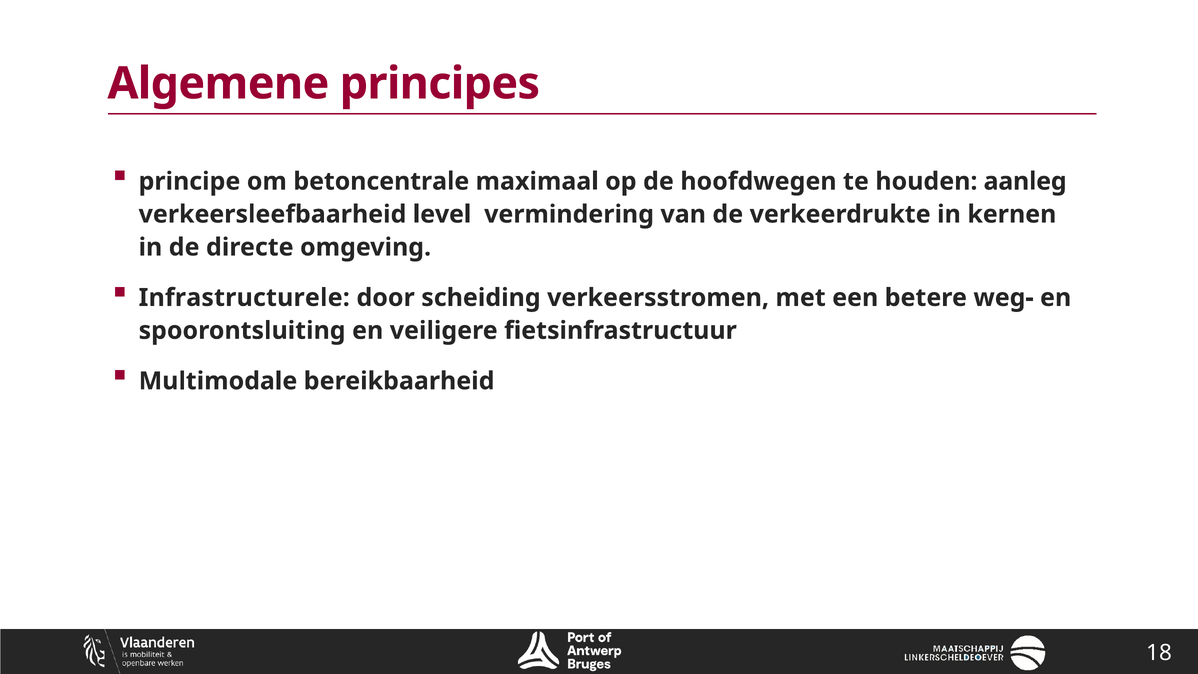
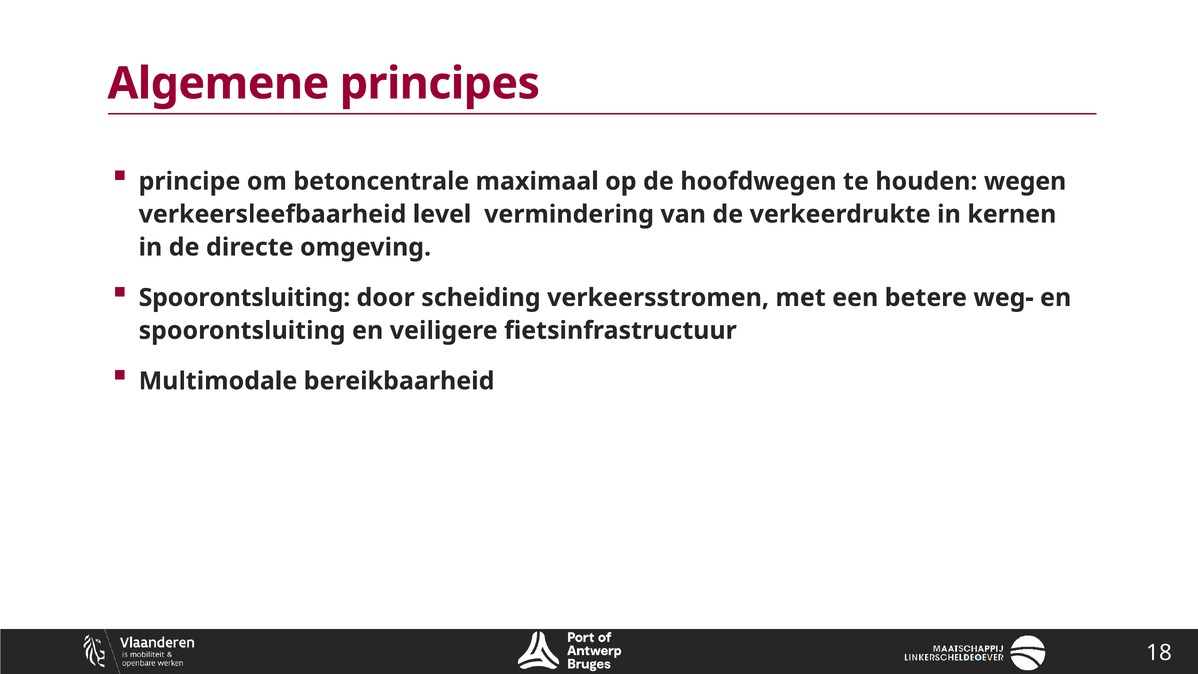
aanleg: aanleg -> wegen
Infrastructurele at (244, 298): Infrastructurele -> Spoorontsluiting
